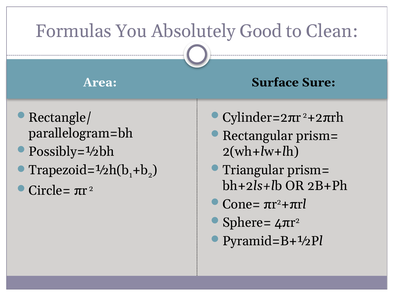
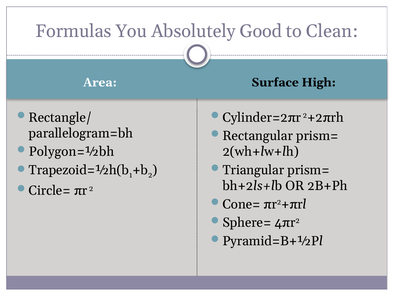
Sure: Sure -> High
Possibly=½bh: Possibly=½bh -> Polygon=½bh
